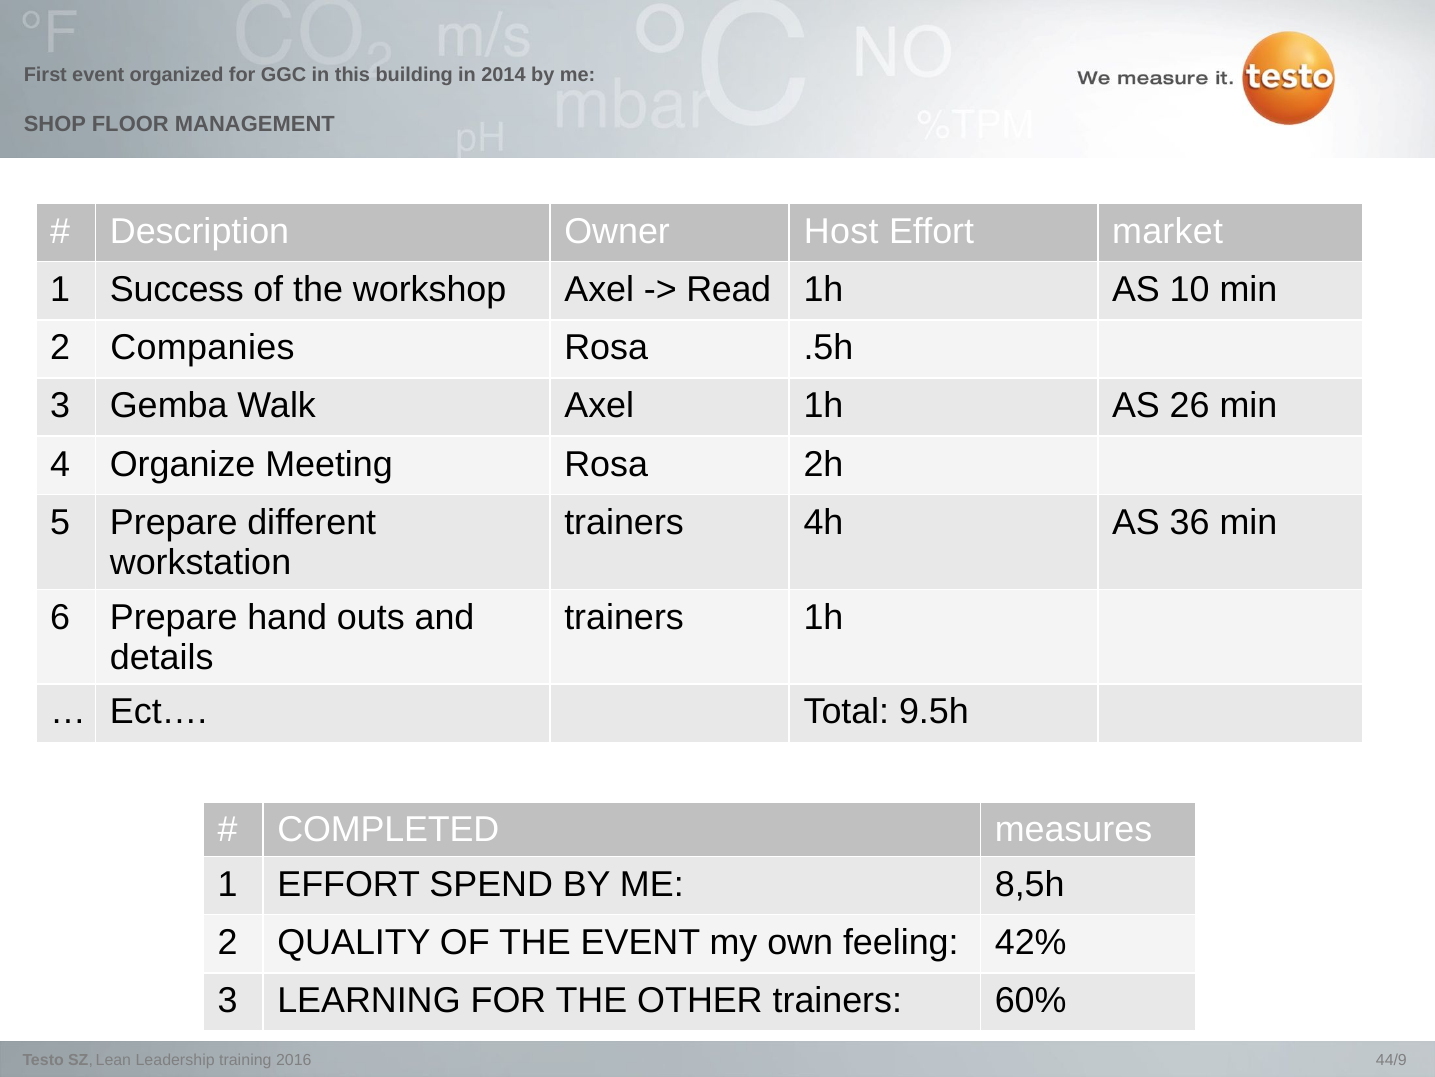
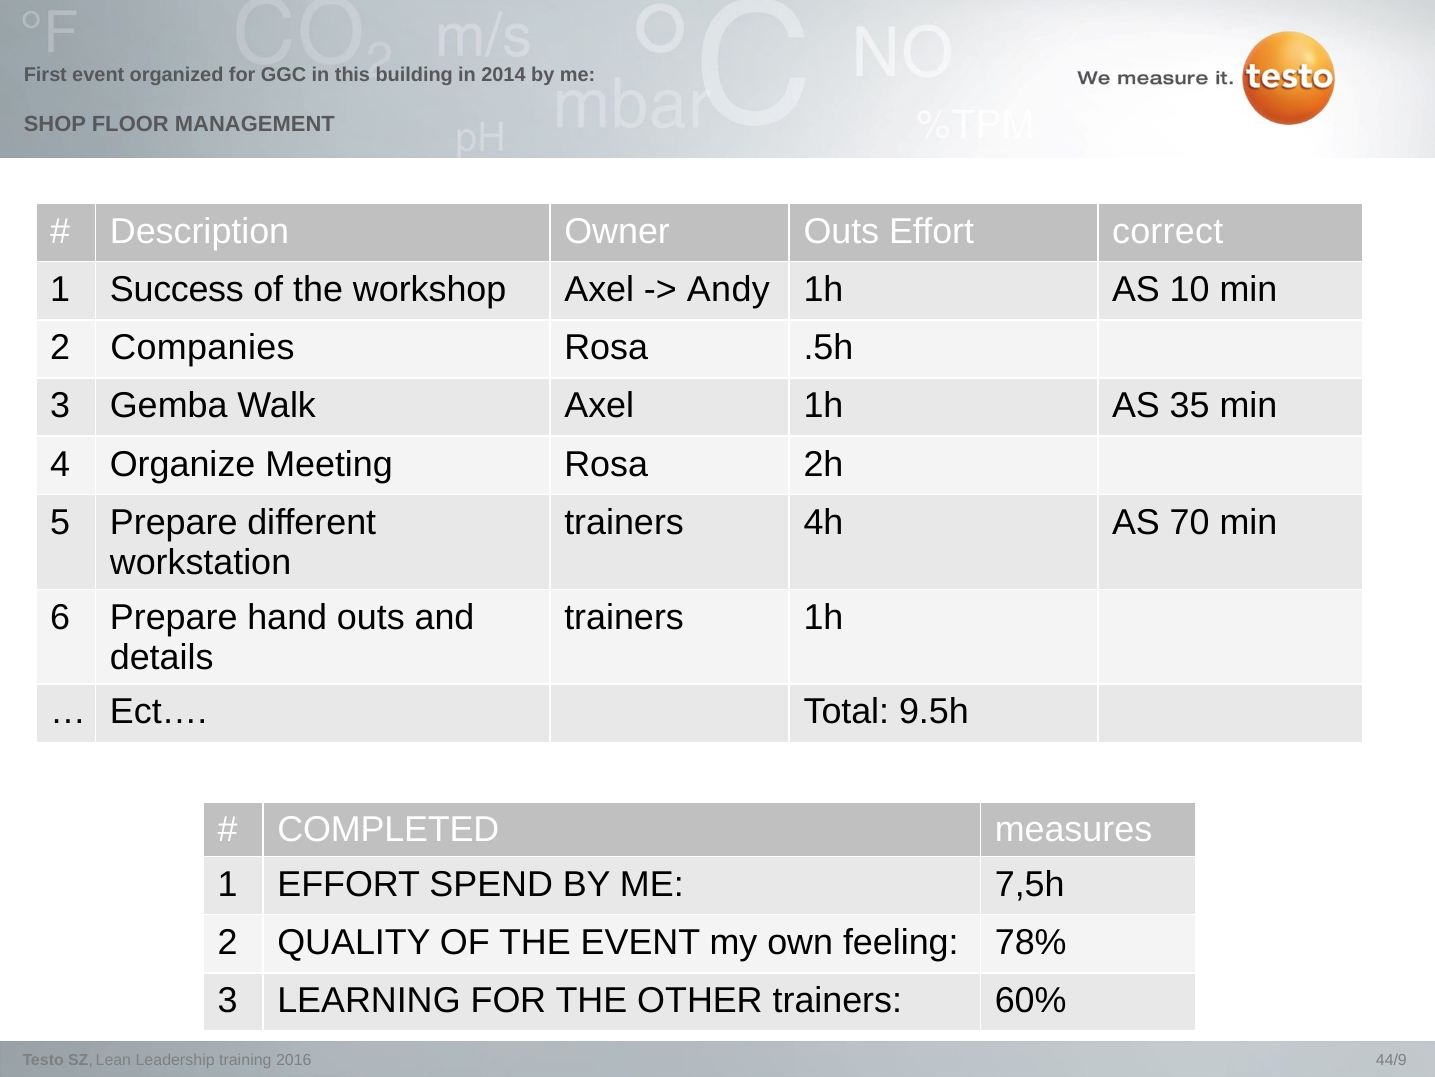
Owner Host: Host -> Outs
market: market -> correct
Read: Read -> Andy
26: 26 -> 35
36: 36 -> 70
8,5h: 8,5h -> 7,5h
42%: 42% -> 78%
